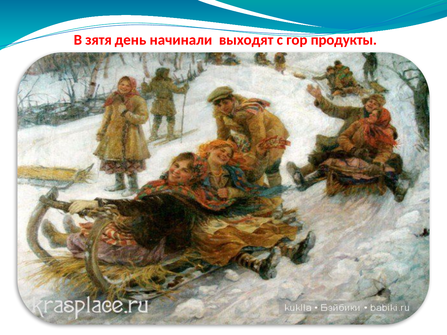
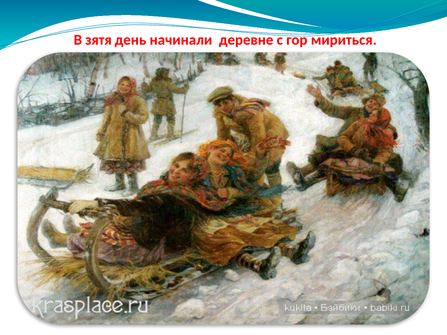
выходят: выходят -> деревне
продукты: продукты -> мириться
